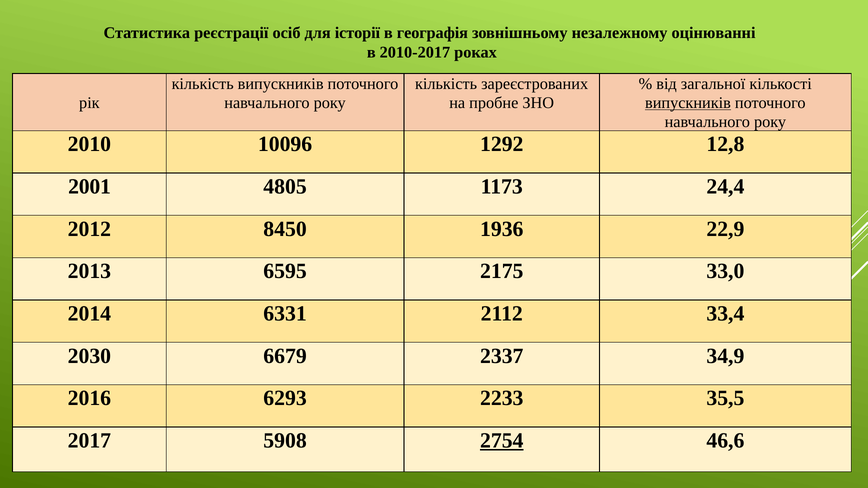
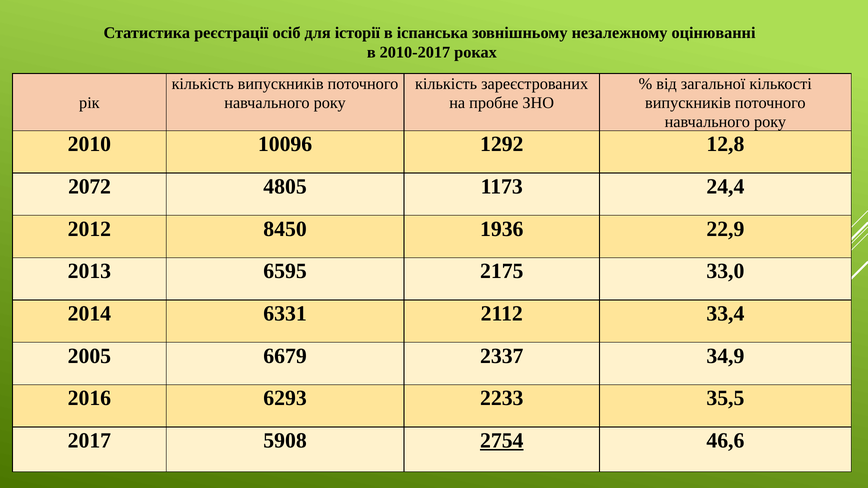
географія: географія -> іспанська
випускників at (688, 103) underline: present -> none
2001: 2001 -> 2072
2030: 2030 -> 2005
